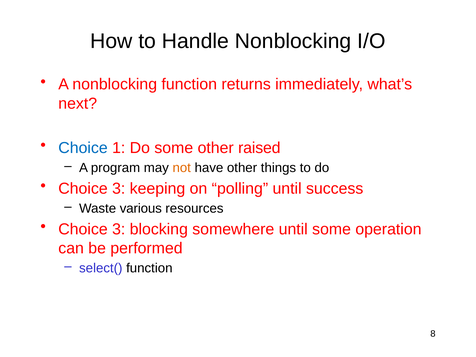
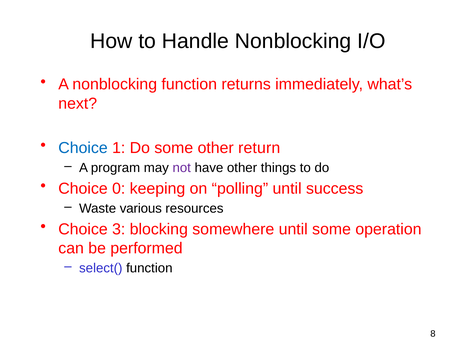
raised: raised -> return
not colour: orange -> purple
3 at (119, 189): 3 -> 0
